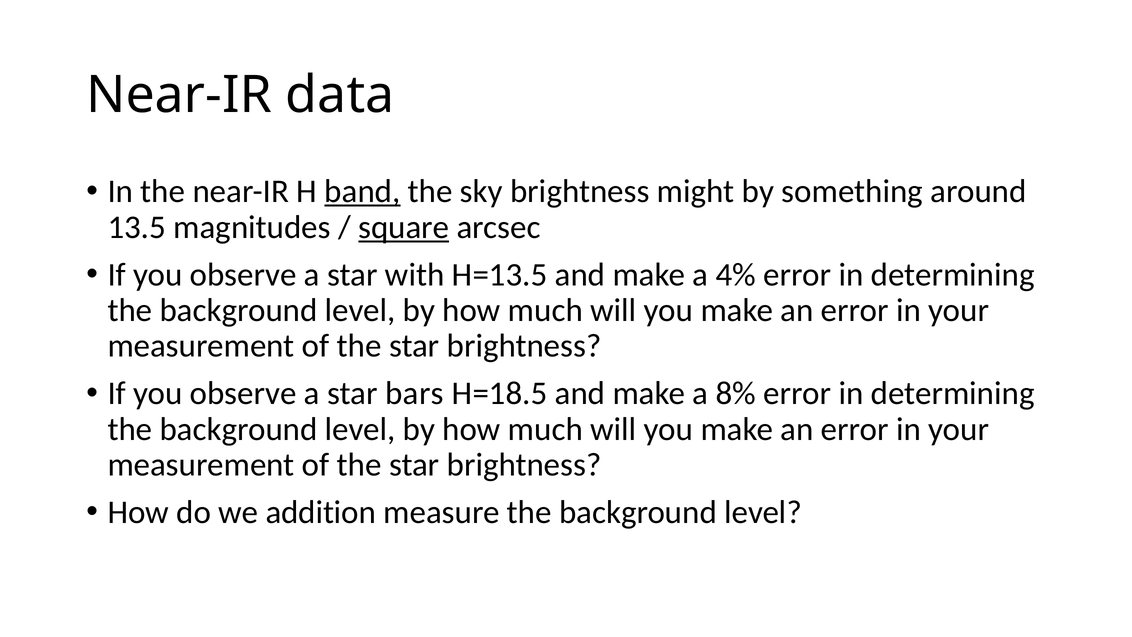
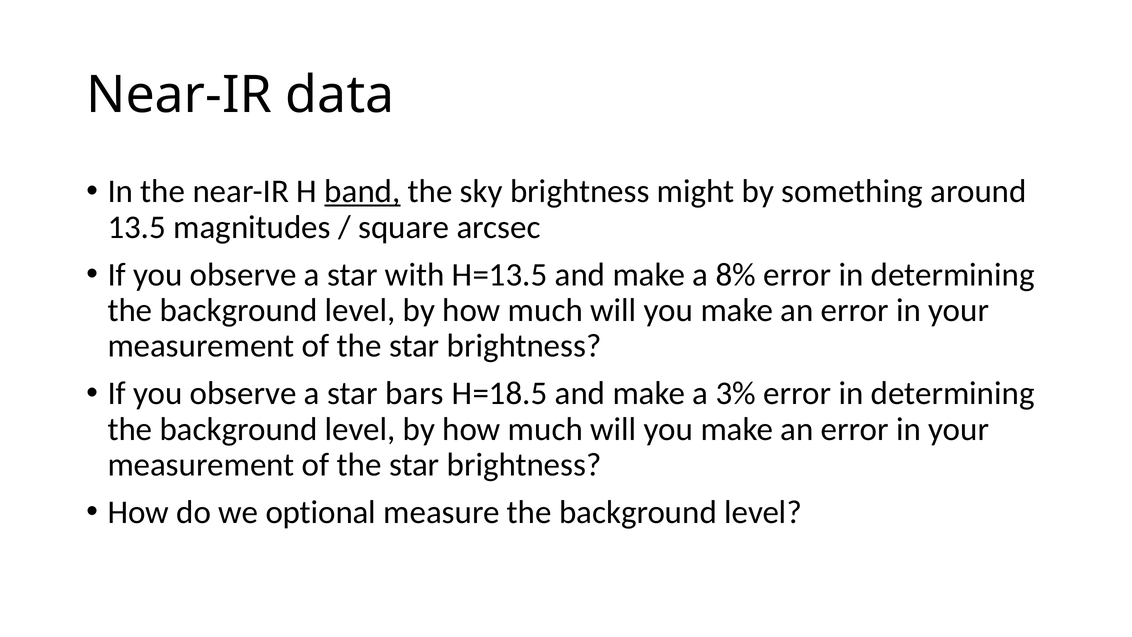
square underline: present -> none
4%: 4% -> 8%
8%: 8% -> 3%
addition: addition -> optional
